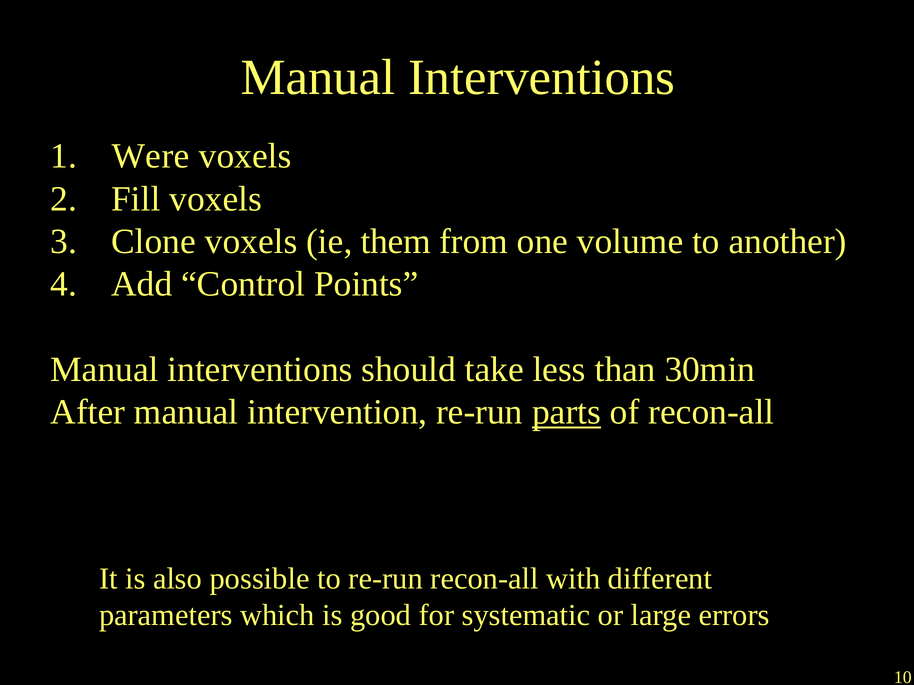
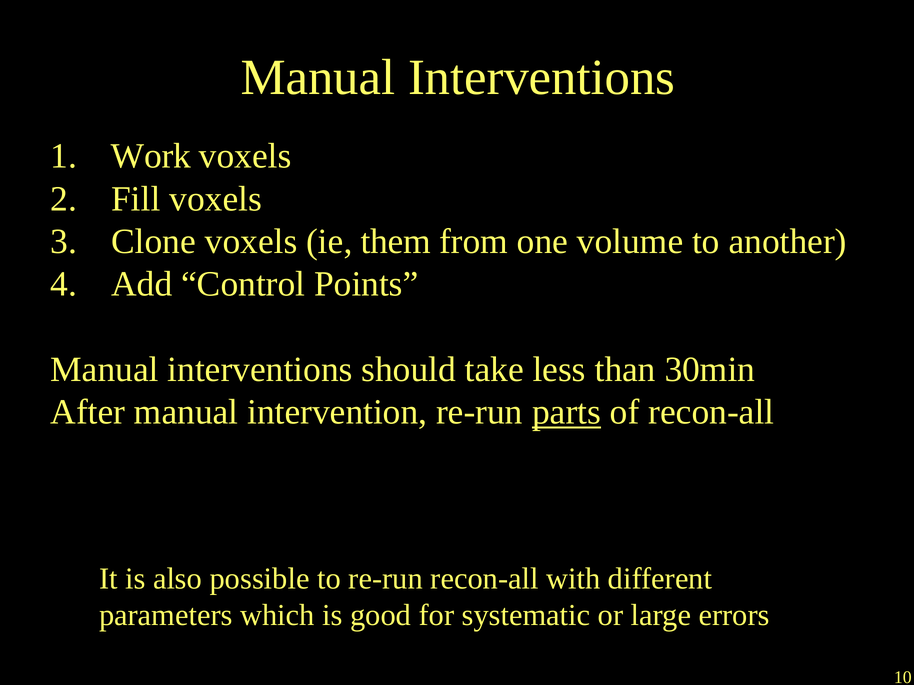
Were: Were -> Work
